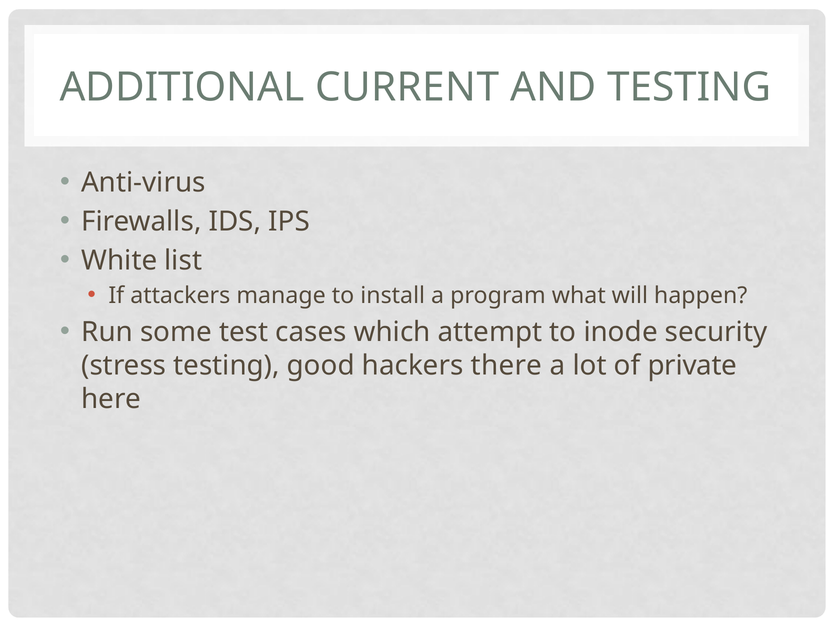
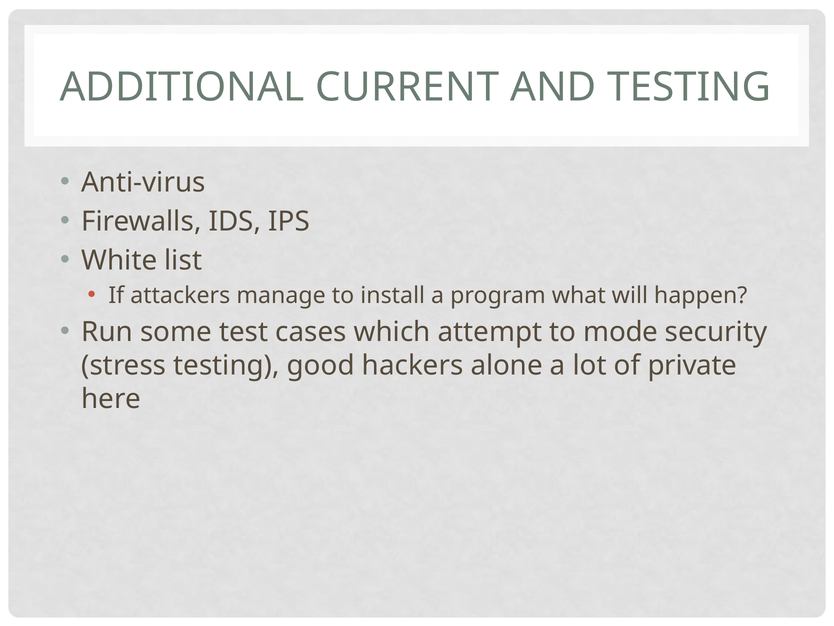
inode: inode -> mode
there: there -> alone
